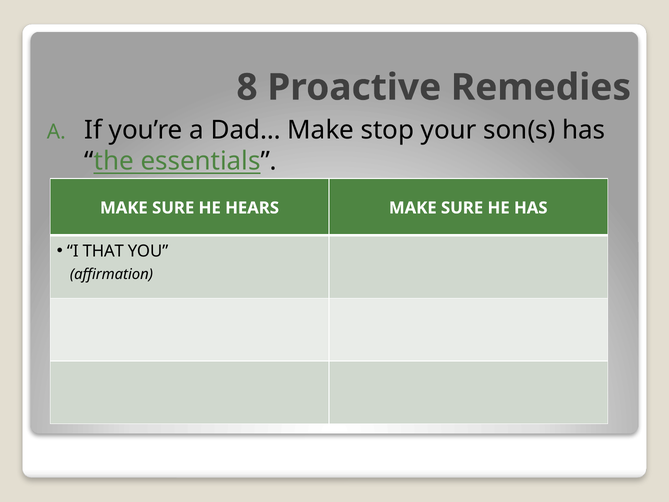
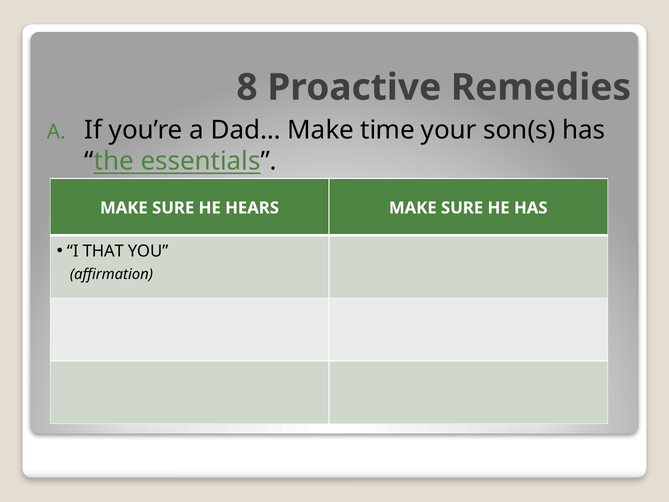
stop: stop -> time
